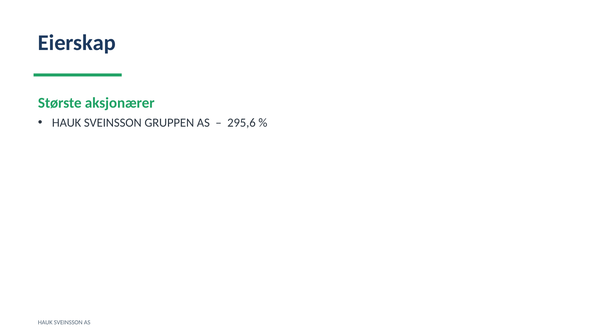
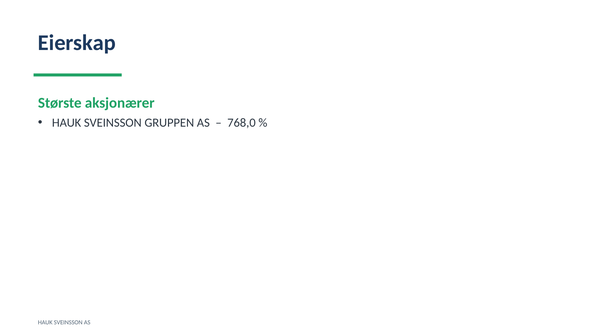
295,6: 295,6 -> 768,0
